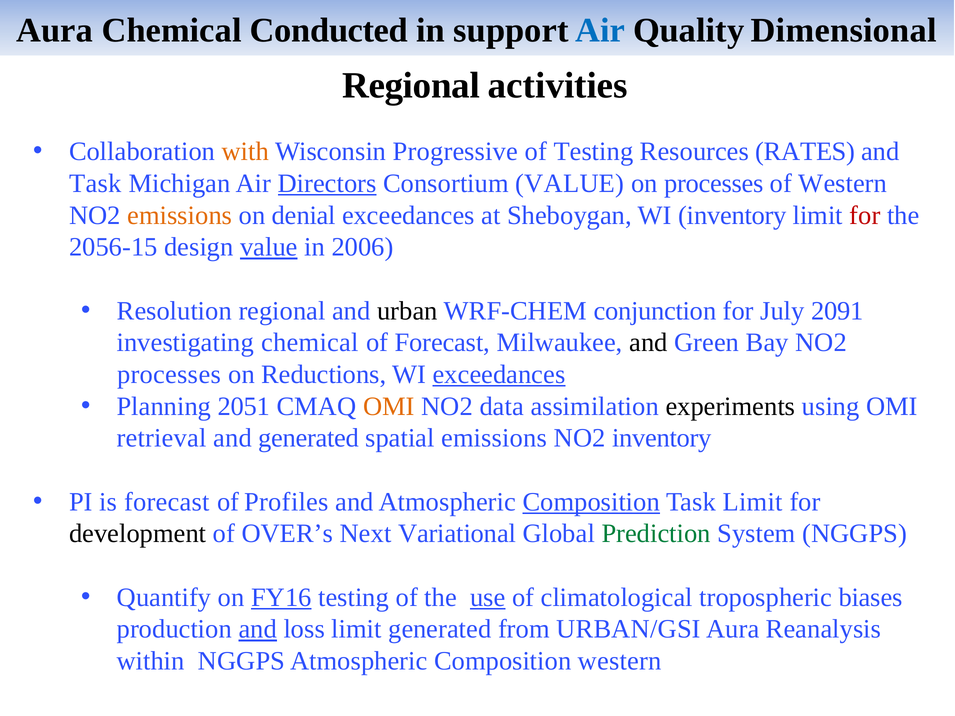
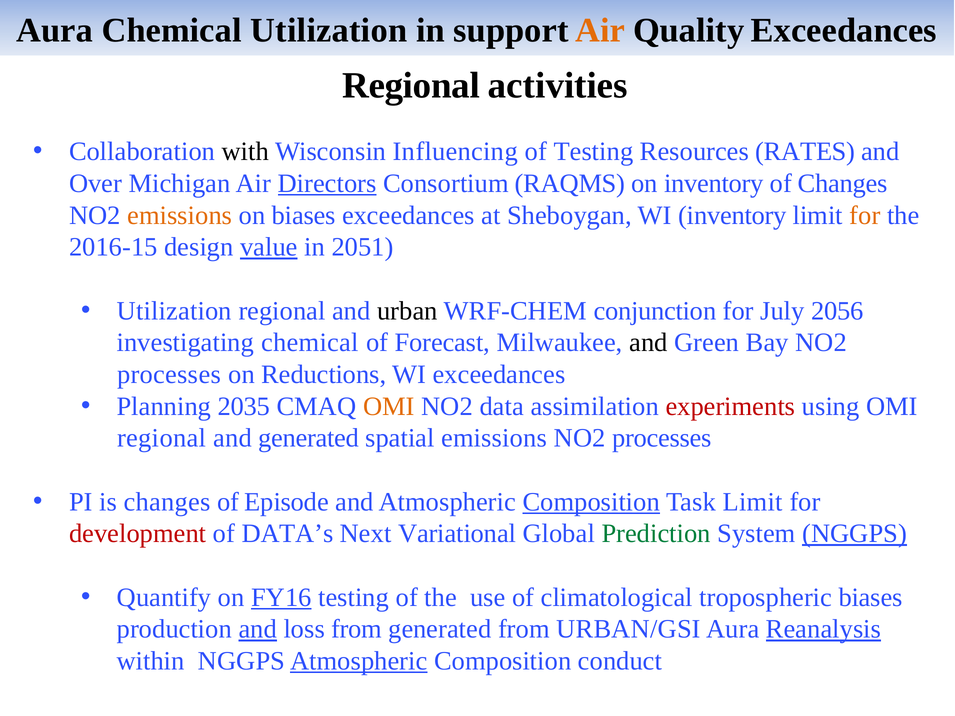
Chemical Conducted: Conducted -> Utilization
Air at (600, 30) colour: blue -> orange
Quality Dimensional: Dimensional -> Exceedances
with colour: orange -> black
Progressive: Progressive -> Influencing
Task at (95, 183): Task -> Over
Consortium VALUE: VALUE -> RAQMS
on processes: processes -> inventory
of Western: Western -> Changes
on denial: denial -> biases
for at (865, 215) colour: red -> orange
2056-15: 2056-15 -> 2016-15
2006: 2006 -> 2051
Resolution at (174, 311): Resolution -> Utilization
2091: 2091 -> 2056
exceedances at (499, 375) underline: present -> none
2051: 2051 -> 2035
experiments colour: black -> red
retrieval at (162, 438): retrieval -> regional
inventory at (662, 438): inventory -> processes
is forecast: forecast -> changes
Profiles: Profiles -> Episode
development colour: black -> red
OVER’s: OVER’s -> DATA’s
NGGPS at (855, 534) underline: none -> present
use underline: present -> none
loss limit: limit -> from
Reanalysis underline: none -> present
Atmospheric at (359, 661) underline: none -> present
Composition western: western -> conduct
